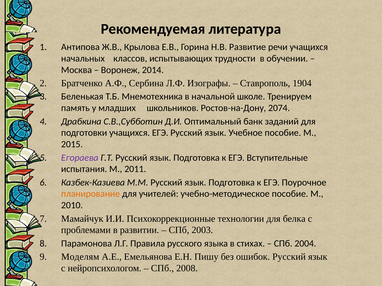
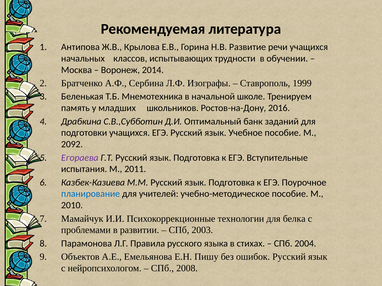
1904: 1904 -> 1999
2074: 2074 -> 2016
2015: 2015 -> 2092
планирование colour: orange -> blue
Моделям: Моделям -> Объектов
